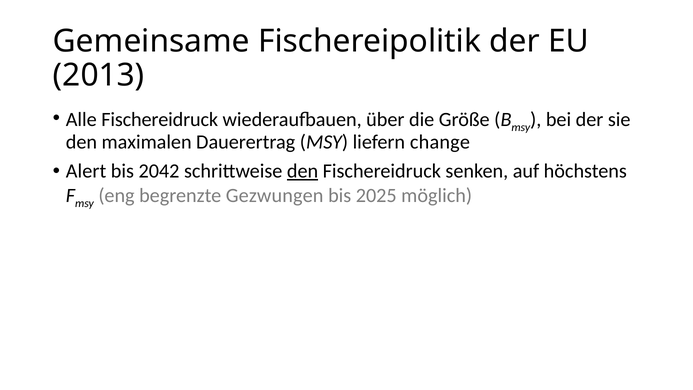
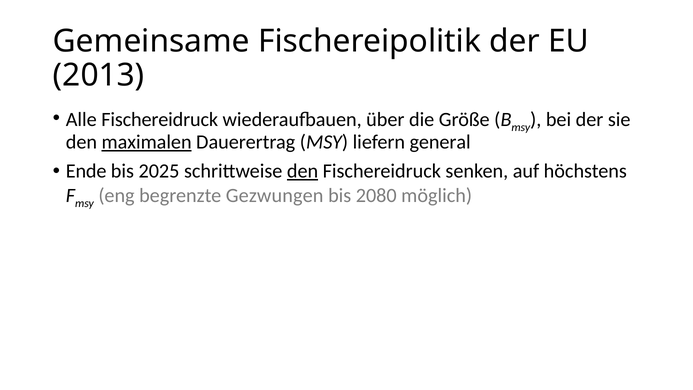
maximalen underline: none -> present
change: change -> general
Alert: Alert -> Ende
2042: 2042 -> 2025
2025: 2025 -> 2080
